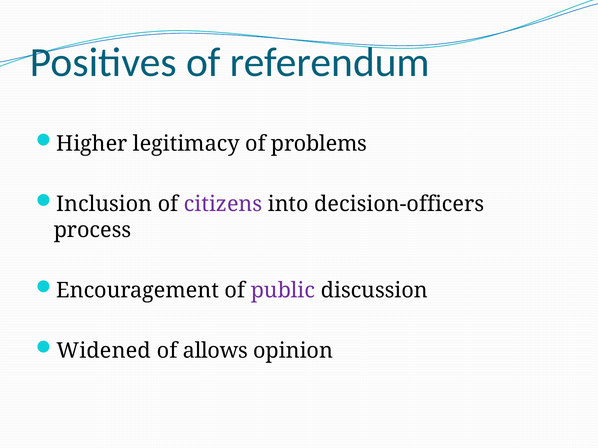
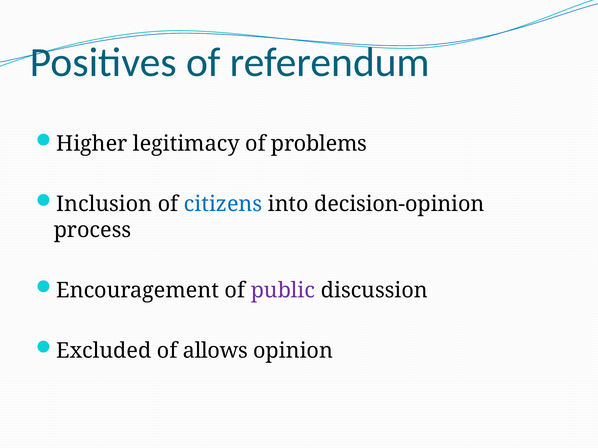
citizens colour: purple -> blue
decision-officers: decision-officers -> decision-opinion
Widened: Widened -> Excluded
